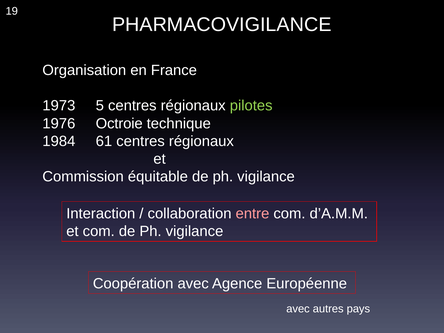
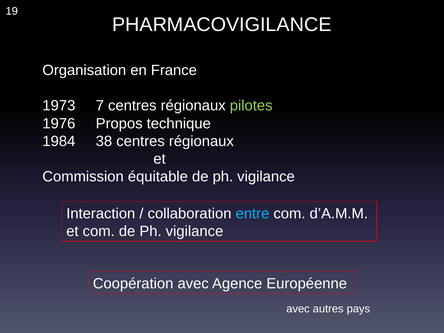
5: 5 -> 7
Octroie: Octroie -> Propos
61: 61 -> 38
entre colour: pink -> light blue
